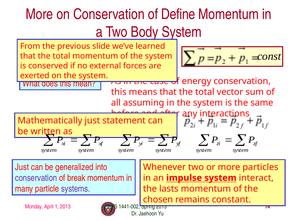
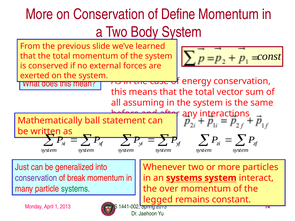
Mathematically just: just -> ball
an impulse: impulse -> systems
systems at (76, 189) colour: purple -> green
lasts: lasts -> over
chosen: chosen -> legged
